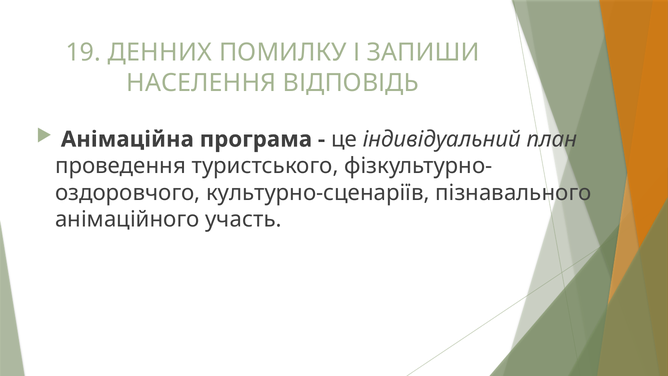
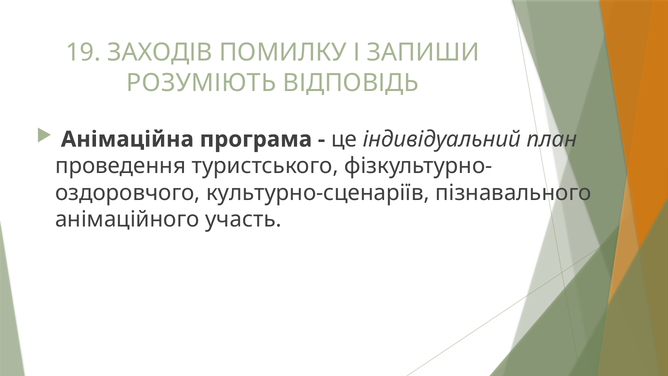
ДЕННИХ: ДЕННИХ -> ЗАХОДІВ
НАСЕЛЕННЯ: НАСЕЛЕННЯ -> РОЗУМІЮТЬ
